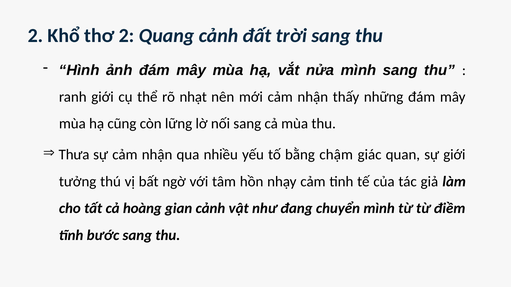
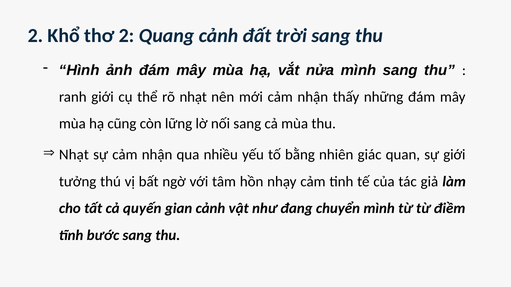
Thưa at (74, 155): Thưa -> Nhạt
chậm: chậm -> nhiên
hoàng: hoàng -> quyến
